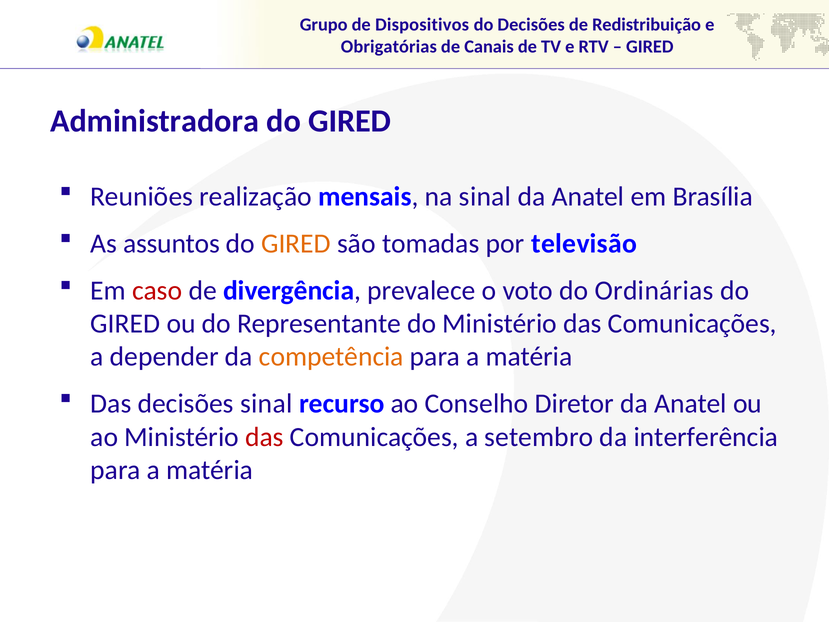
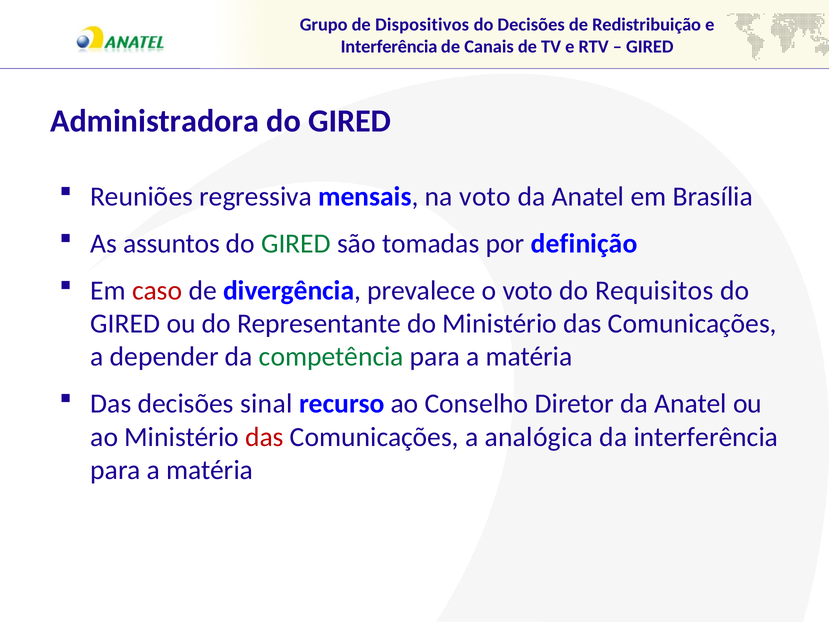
Obrigatórias at (389, 47): Obrigatórias -> Interferência
realização: realização -> regressiva
na sinal: sinal -> voto
GIRED at (296, 243) colour: orange -> green
televisão: televisão -> definição
Ordinárias: Ordinárias -> Requisitos
competência colour: orange -> green
setembro: setembro -> analógica
